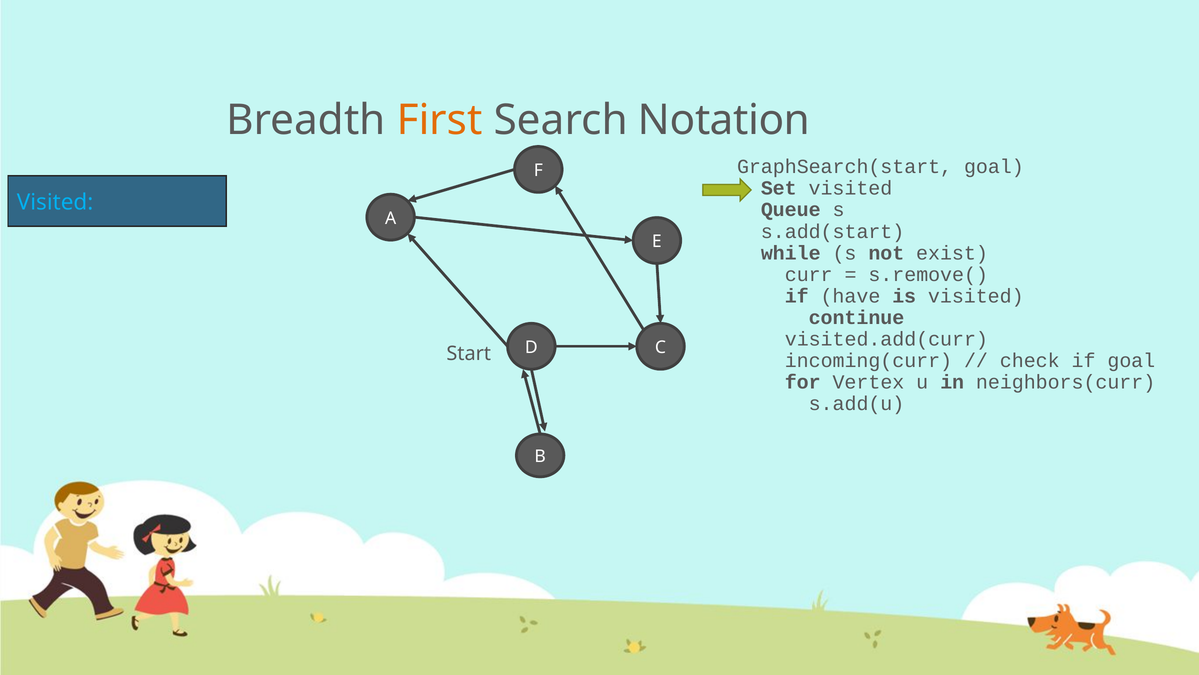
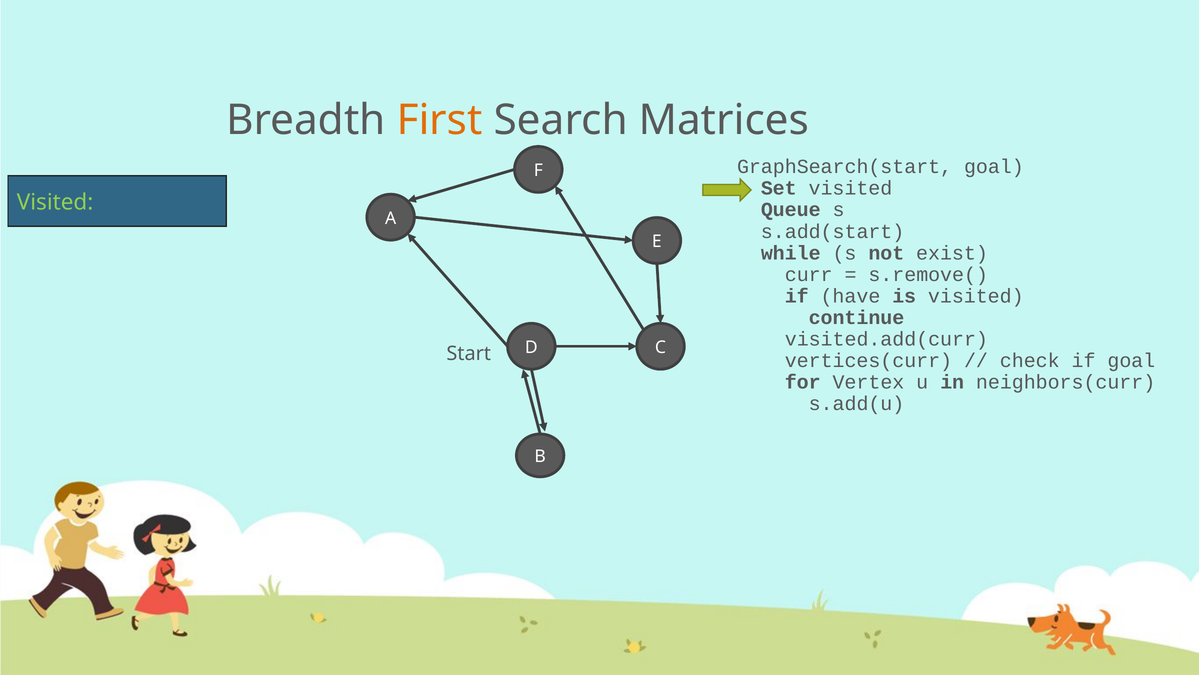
Notation: Notation -> Matrices
Visited at (55, 202) colour: light blue -> light green
incoming(curr: incoming(curr -> vertices(curr
